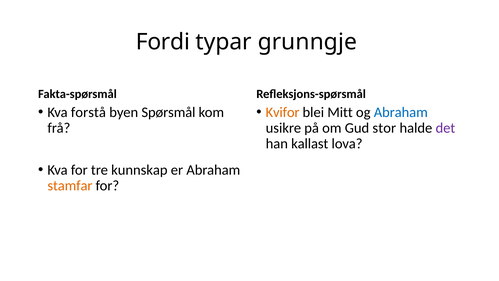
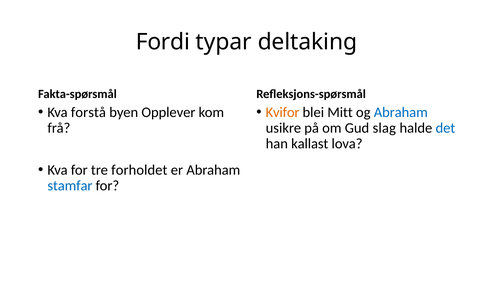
grunngje: grunngje -> deltaking
Spørsmål: Spørsmål -> Opplever
stor: stor -> slag
det colour: purple -> blue
kunnskap: kunnskap -> forholdet
stamfar colour: orange -> blue
